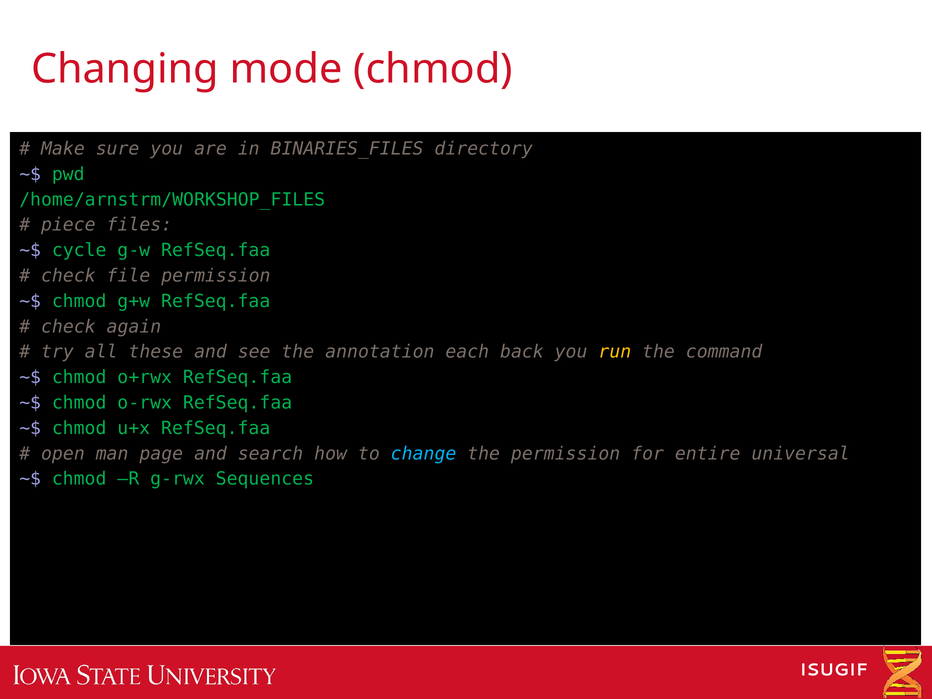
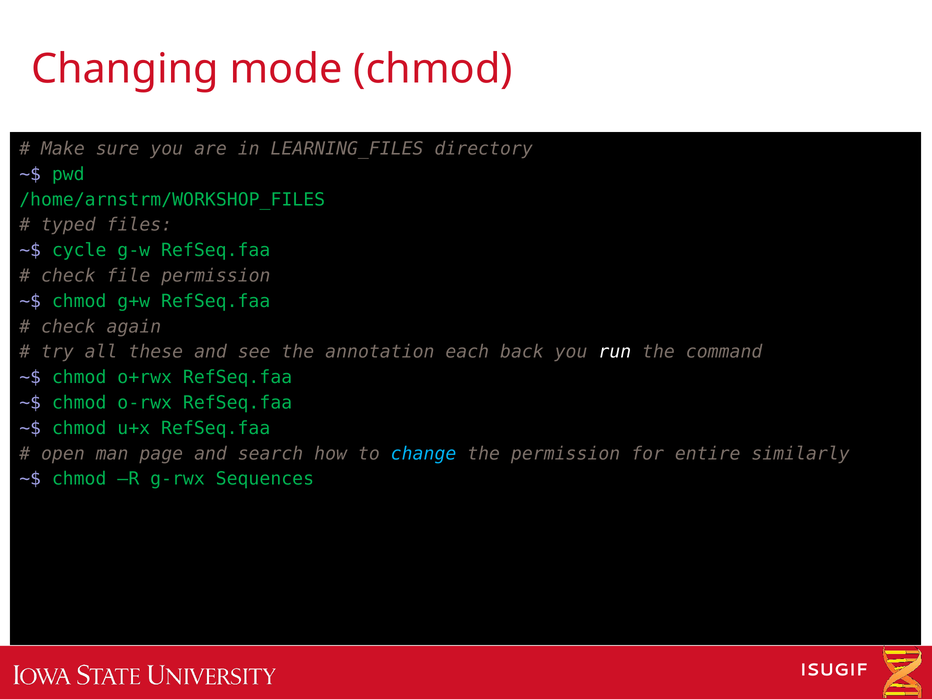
BINARIES_FILES: BINARIES_FILES -> LEARNING_FILES
piece: piece -> typed
run colour: yellow -> white
universal: universal -> similarly
